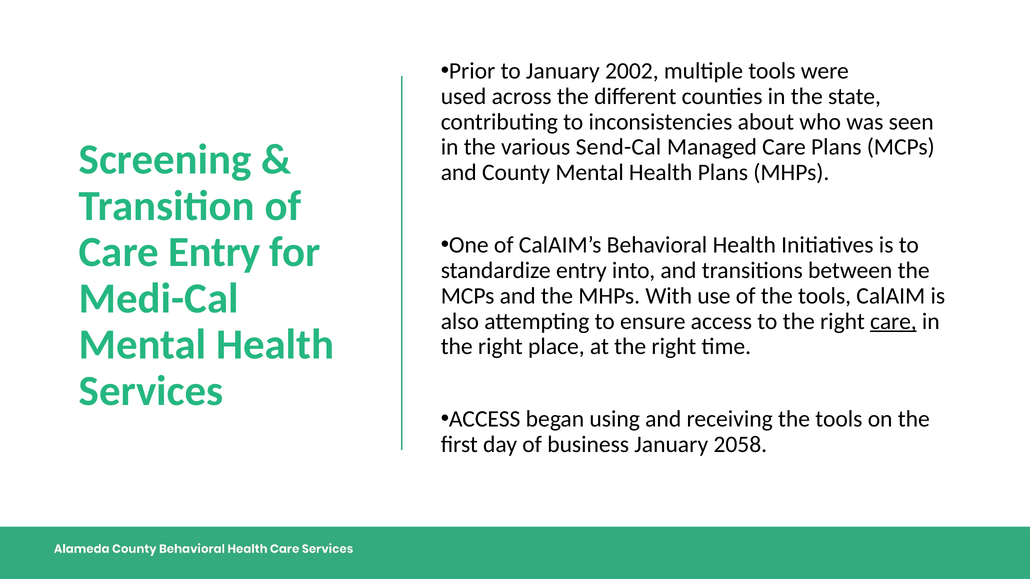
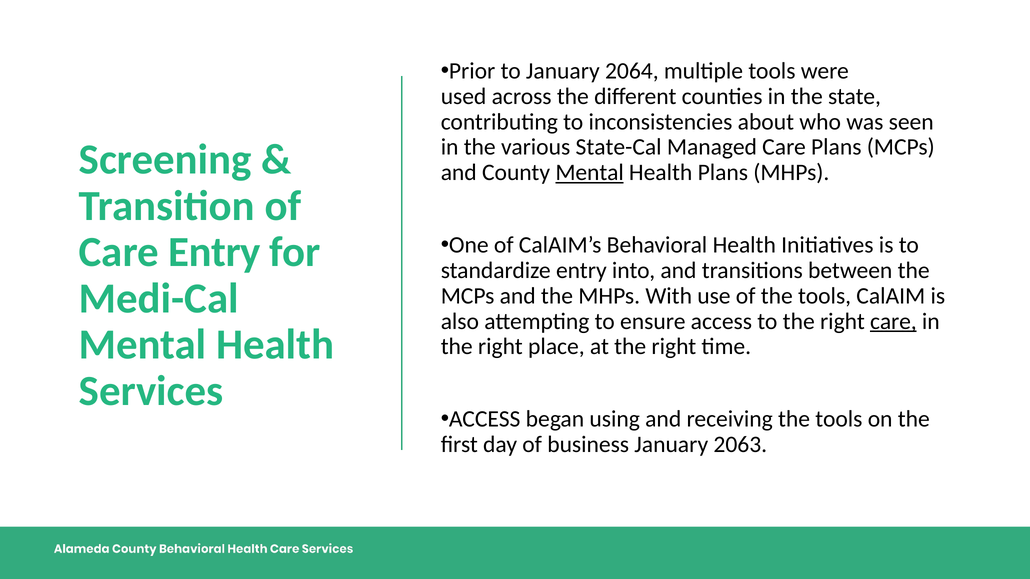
2002: 2002 -> 2064
Send-Cal: Send-Cal -> State-Cal
Mental at (590, 173) underline: none -> present
2058: 2058 -> 2063
